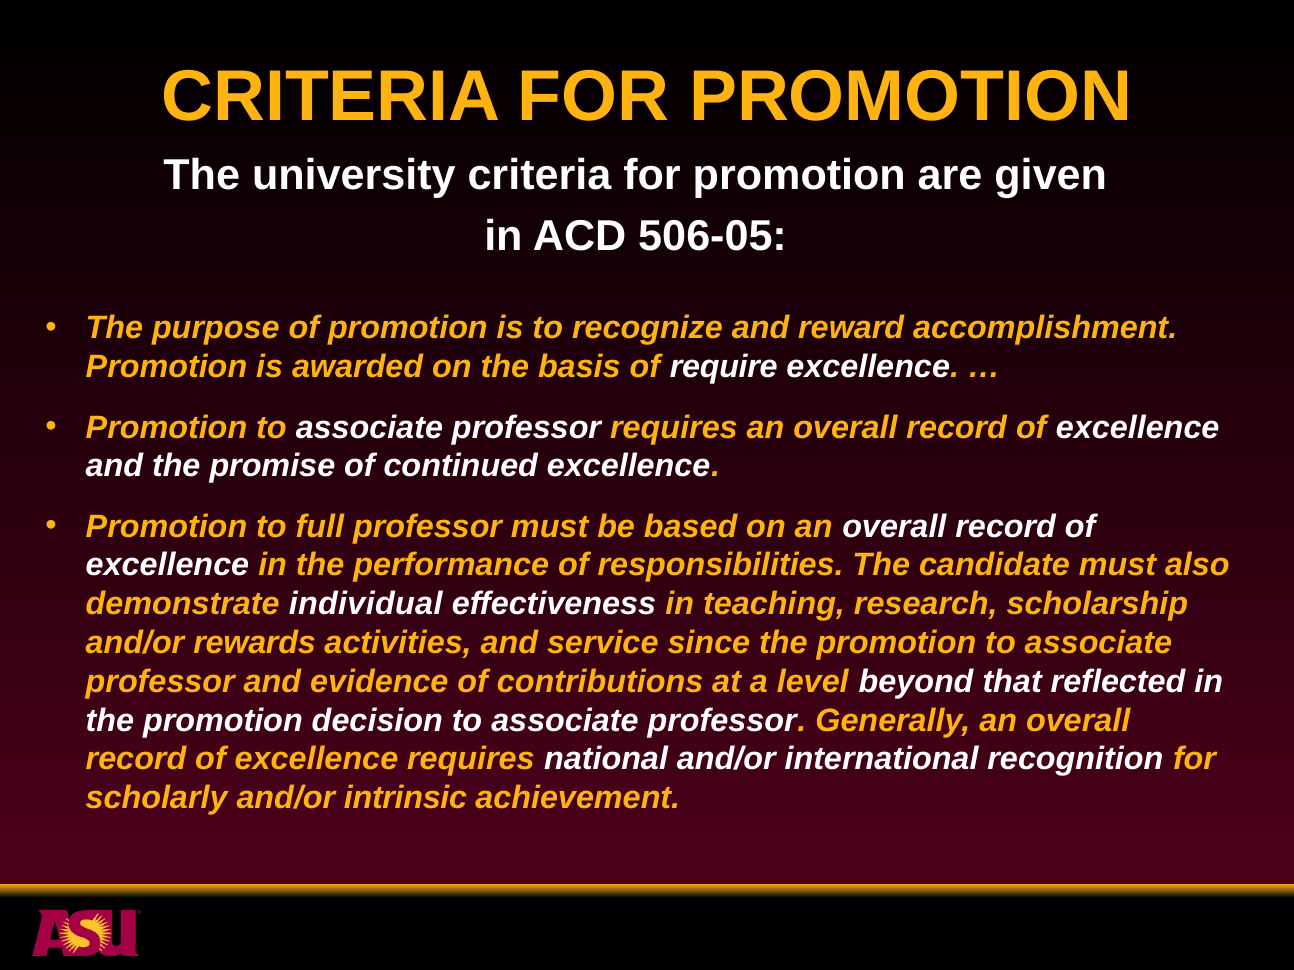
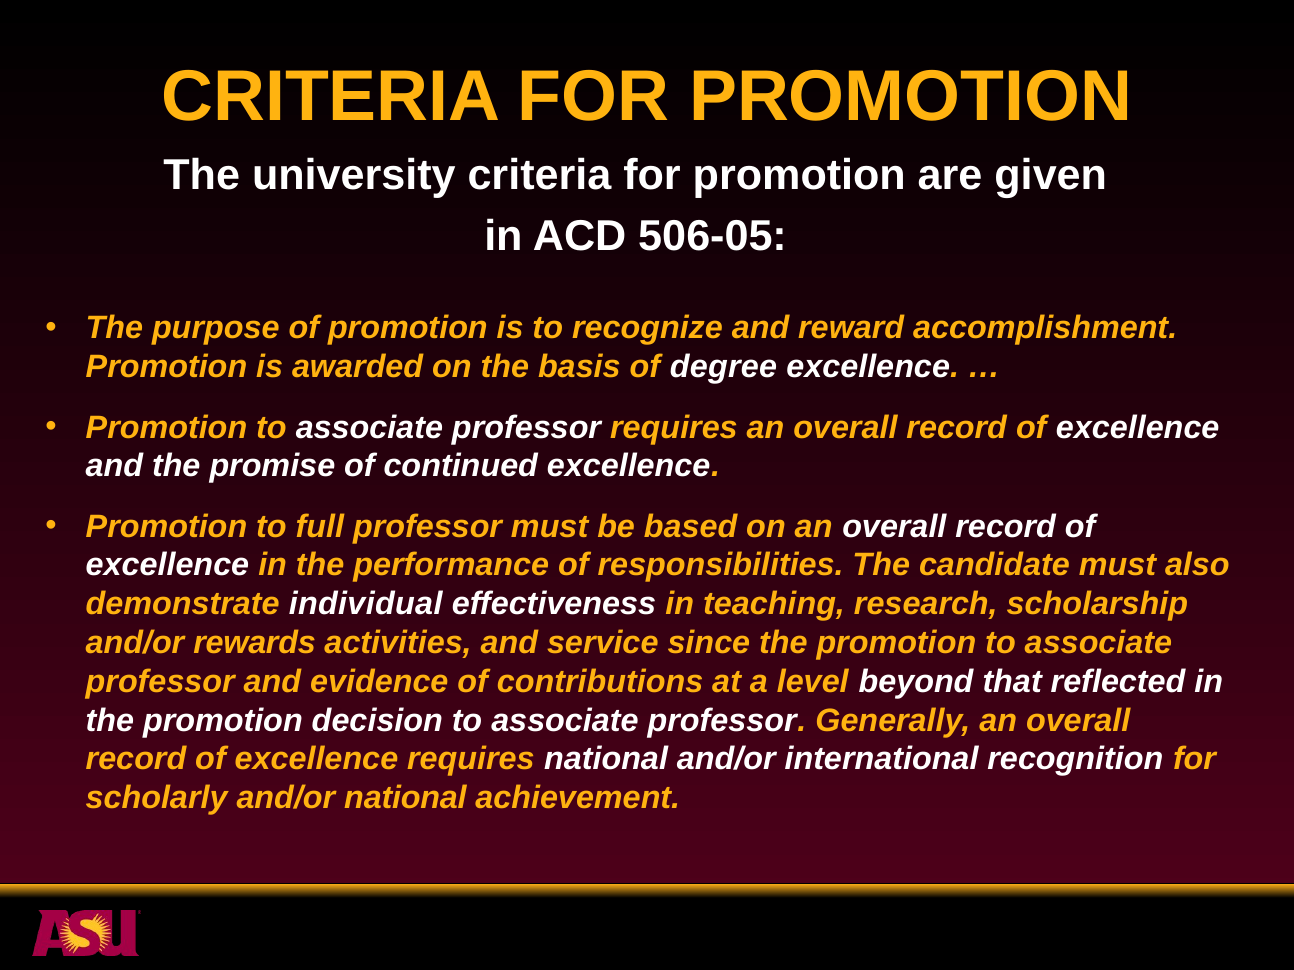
require: require -> degree
and/or intrinsic: intrinsic -> national
